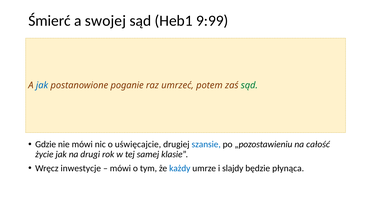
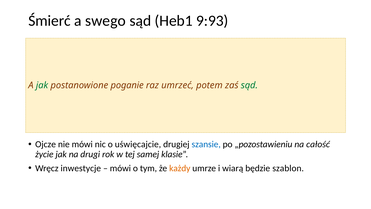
swojej: swojej -> swego
9:99: 9:99 -> 9:93
jak at (42, 85) colour: blue -> green
Gdzie: Gdzie -> Ojcze
każdy colour: blue -> orange
slajdy: slajdy -> wiarą
płynąca: płynąca -> szablon
